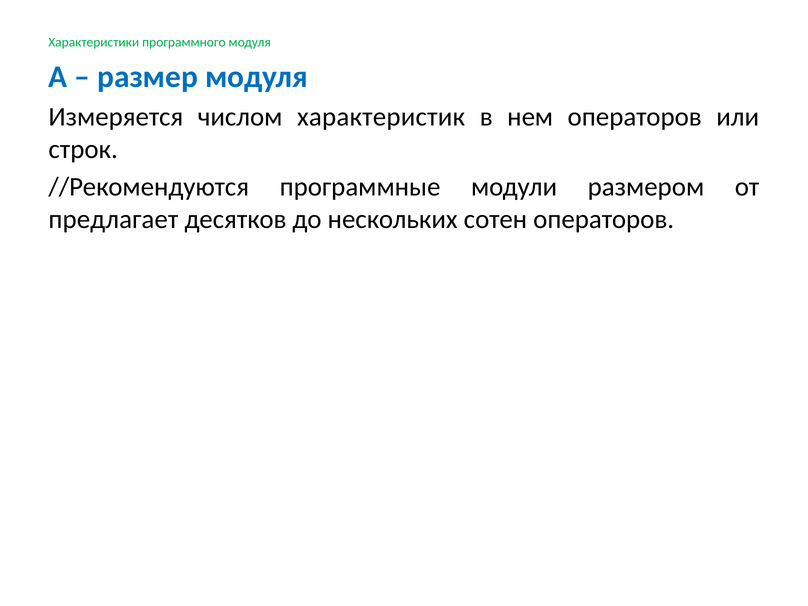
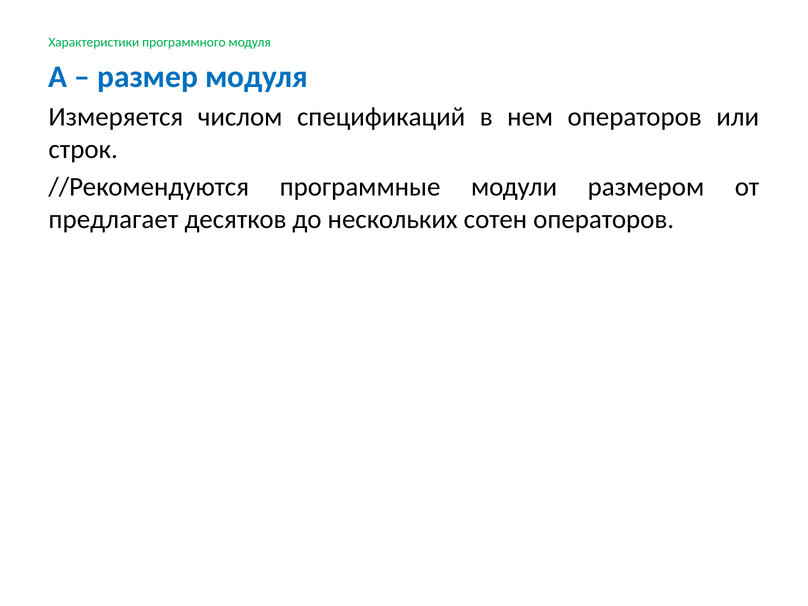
характеристик: характеристик -> спецификаций
